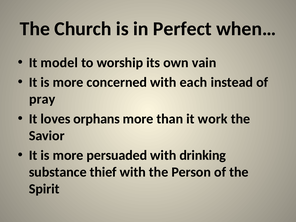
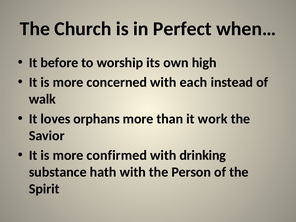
model: model -> before
vain: vain -> high
pray: pray -> walk
persuaded: persuaded -> confirmed
thief: thief -> hath
